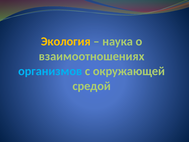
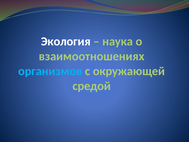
Экология colour: yellow -> white
